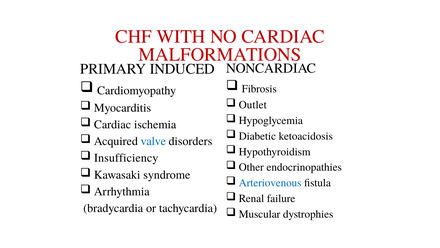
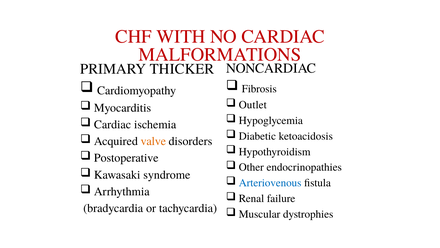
INDUCED: INDUCED -> THICKER
valve colour: blue -> orange
Insufficiency: Insufficiency -> Postoperative
